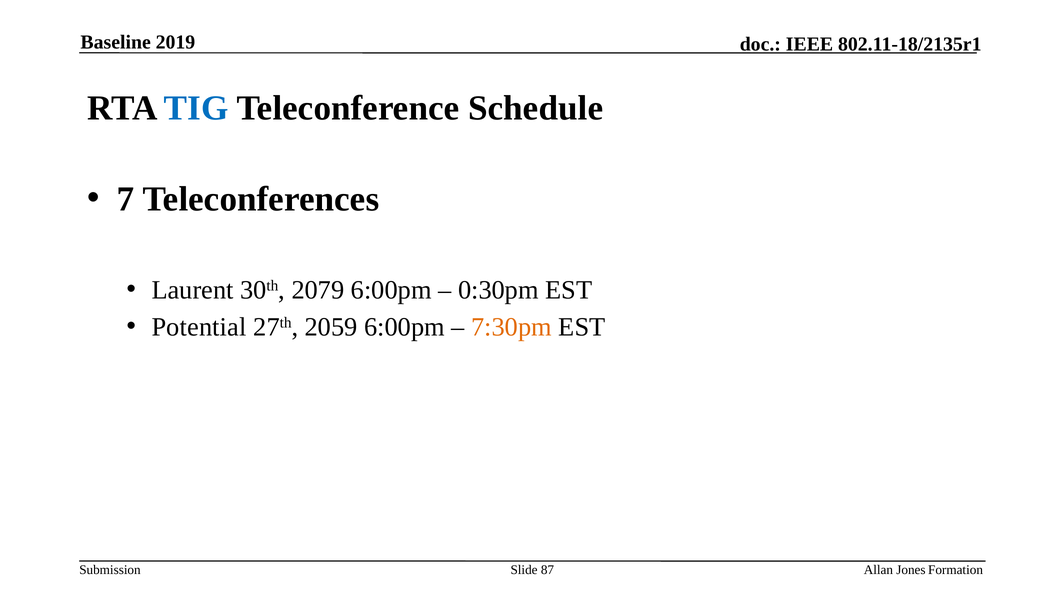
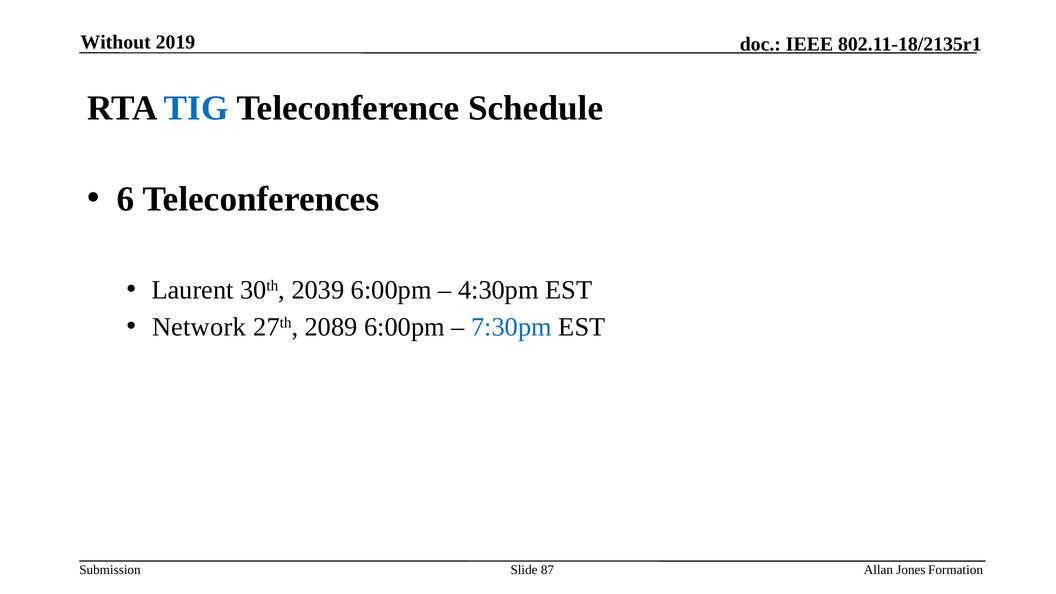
Baseline: Baseline -> Without
7: 7 -> 6
2079: 2079 -> 2039
0:30pm: 0:30pm -> 4:30pm
Potential: Potential -> Network
2059: 2059 -> 2089
7:30pm colour: orange -> blue
